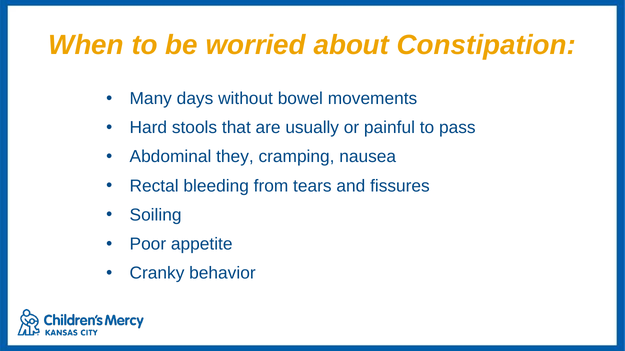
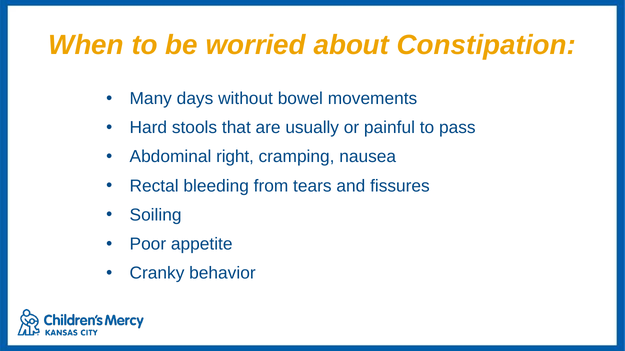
they: they -> right
